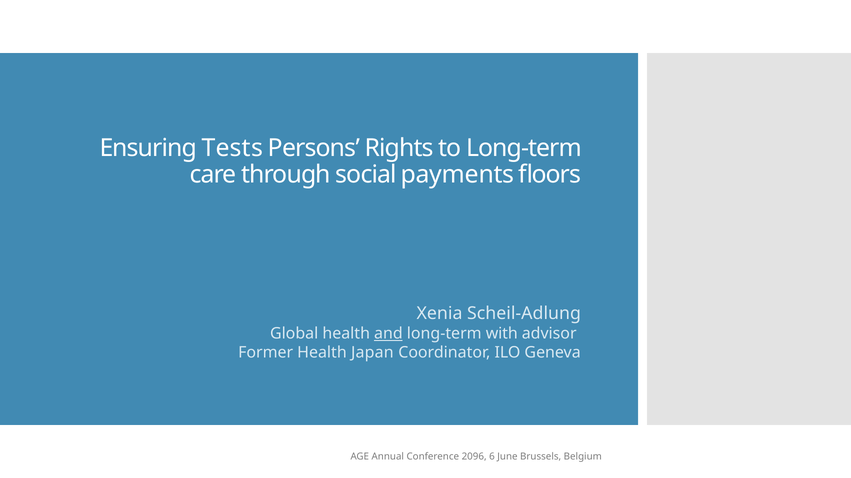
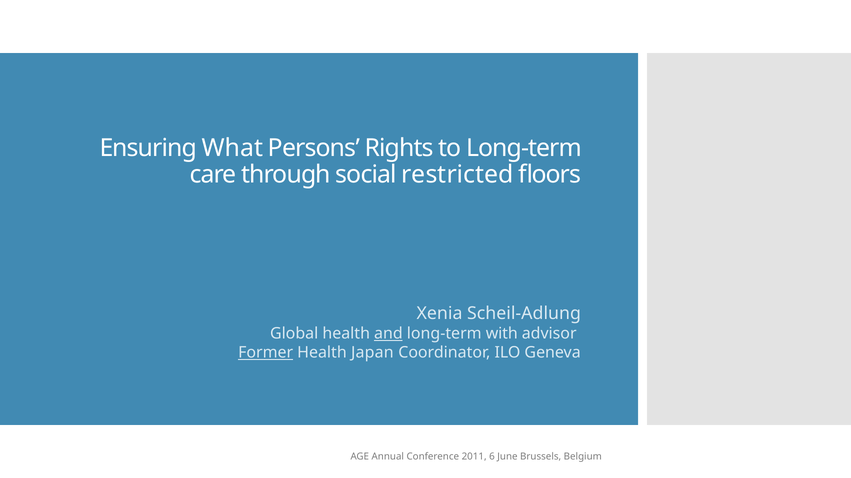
Tests: Tests -> What
payments: payments -> restricted
Former underline: none -> present
2096: 2096 -> 2011
